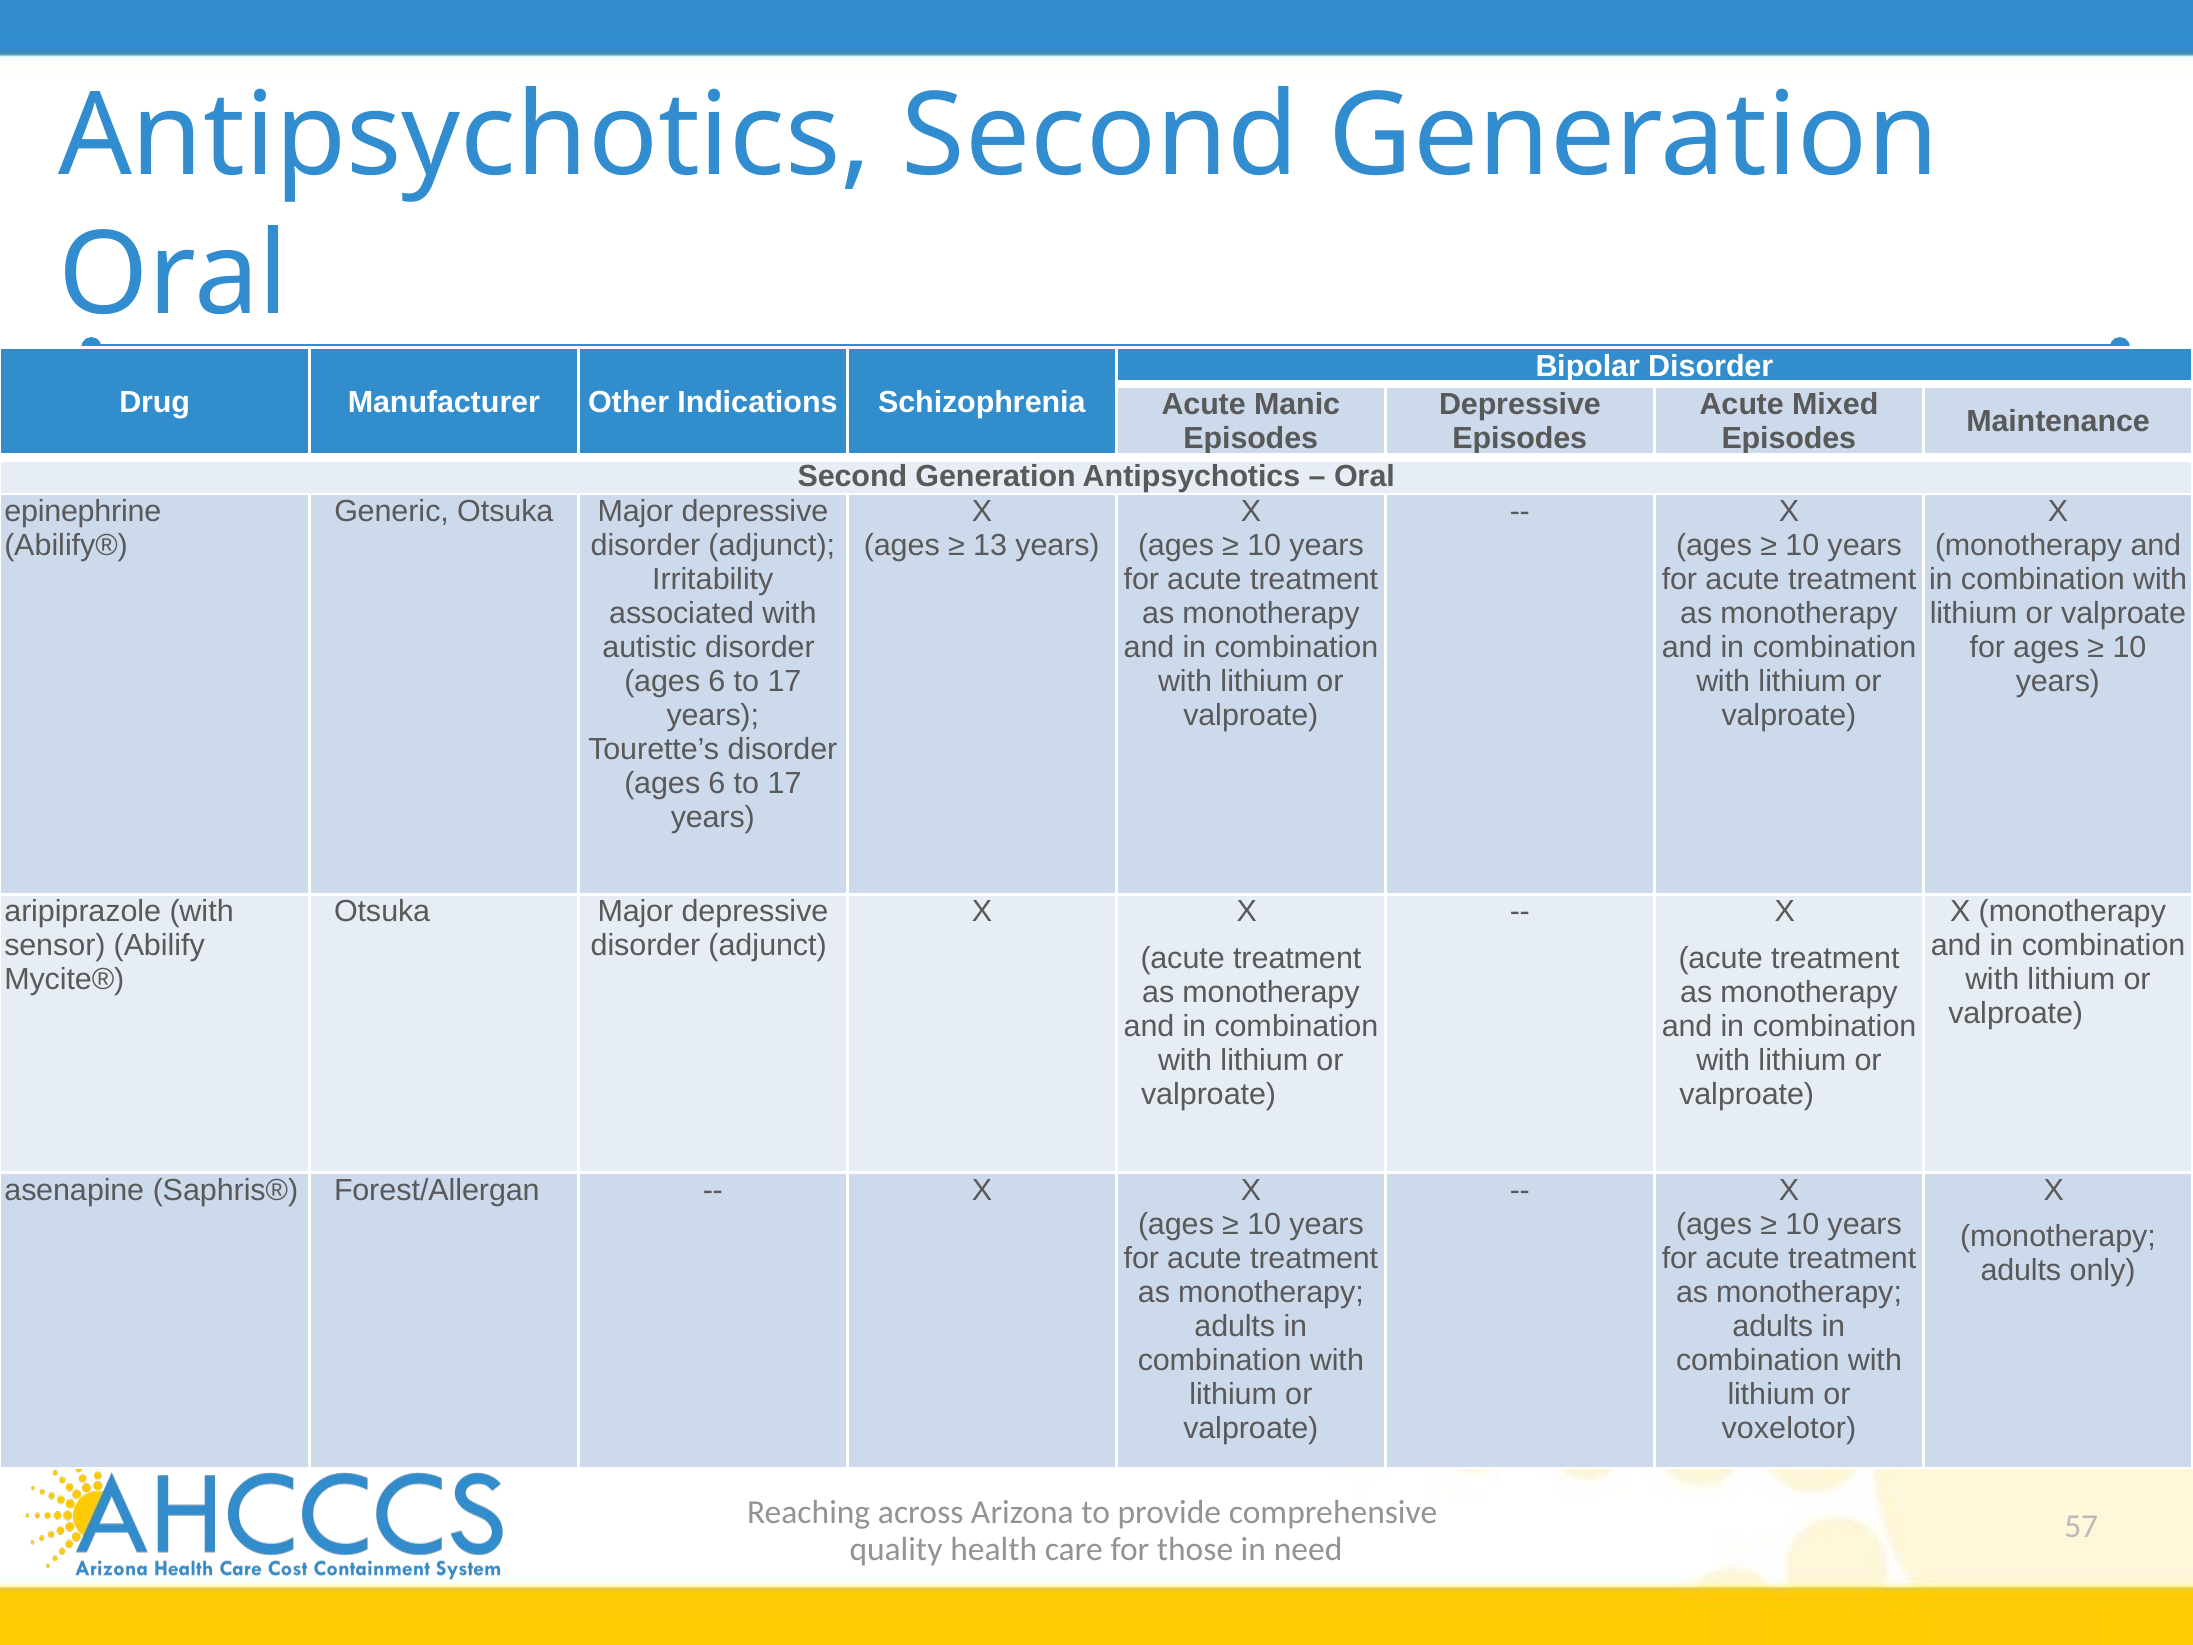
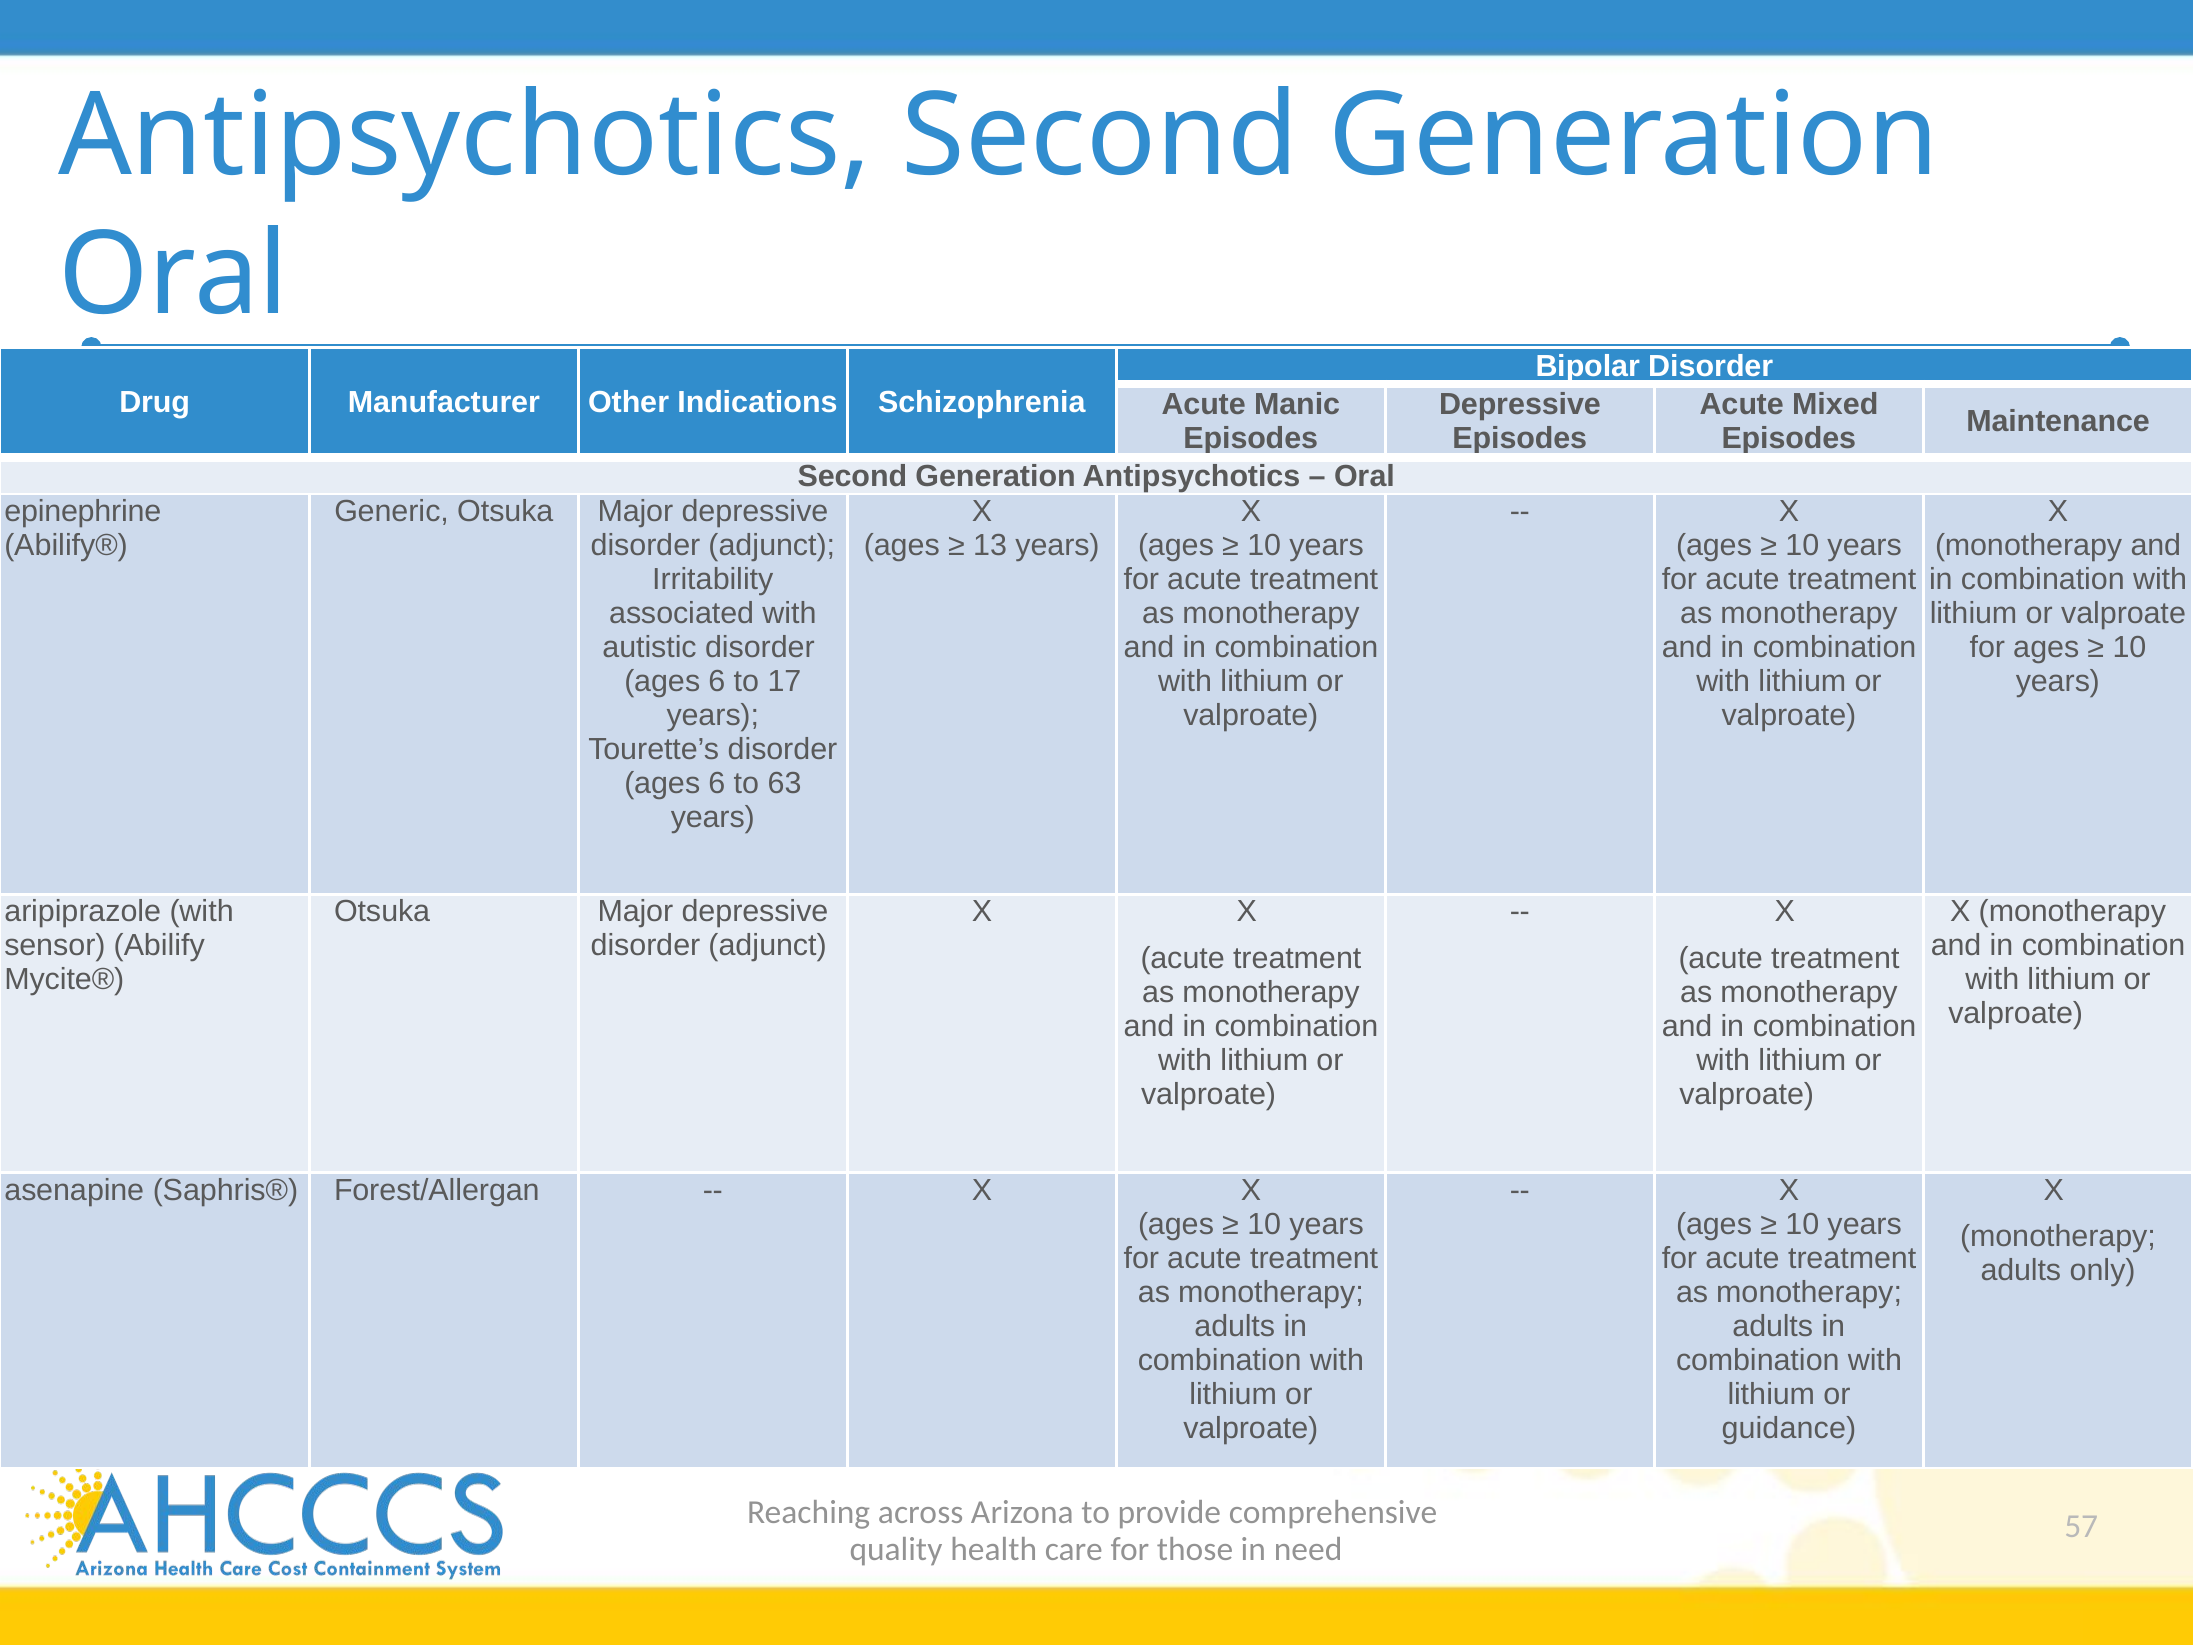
17 at (785, 784): 17 -> 63
voxelotor: voxelotor -> guidance
